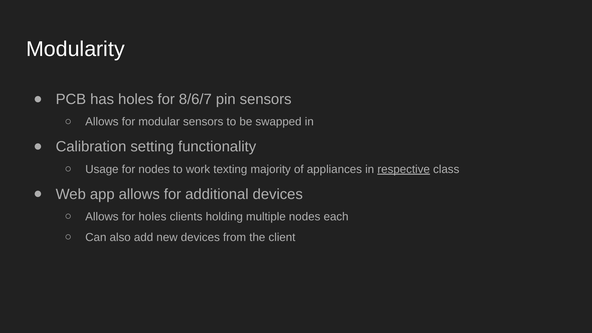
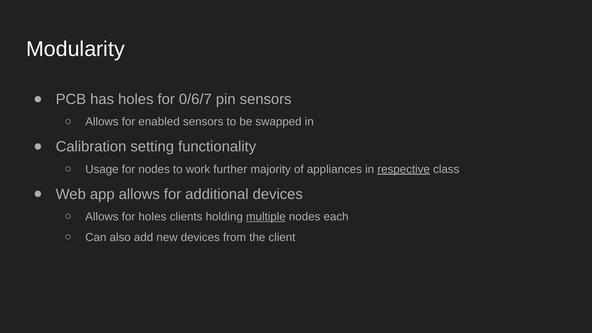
8/6/7: 8/6/7 -> 0/6/7
modular: modular -> enabled
texting: texting -> further
multiple underline: none -> present
